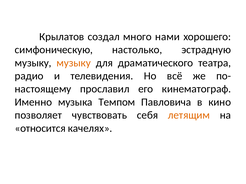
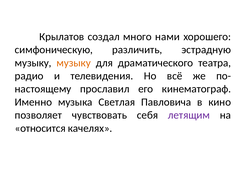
настолько: настолько -> различить
Темпом: Темпом -> Светлая
летящим colour: orange -> purple
